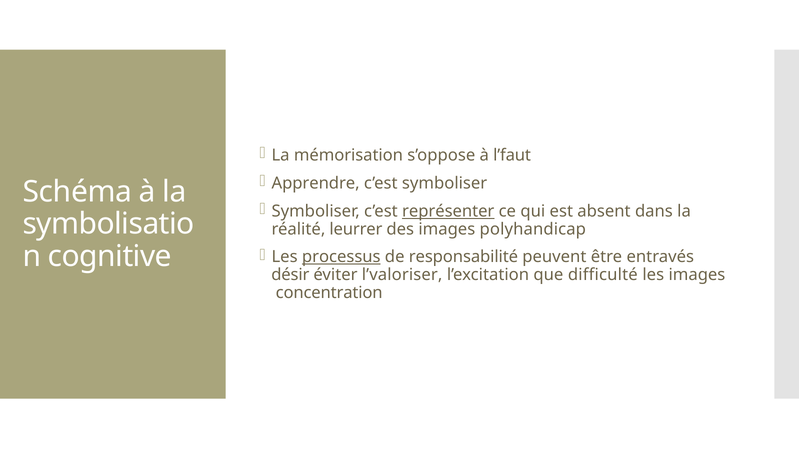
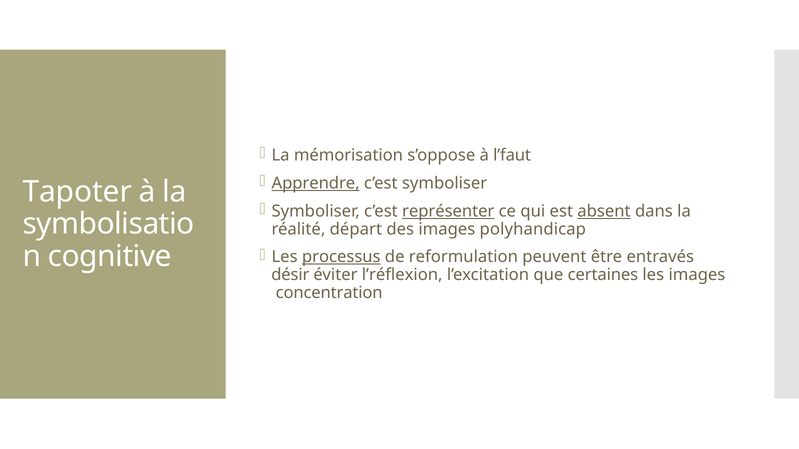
Apprendre underline: none -> present
Schéma: Schéma -> Tapoter
absent underline: none -> present
leurrer: leurrer -> départ
responsabilité: responsabilité -> reformulation
l’valoriser: l’valoriser -> l’réflexion
difficulté: difficulté -> certaines
